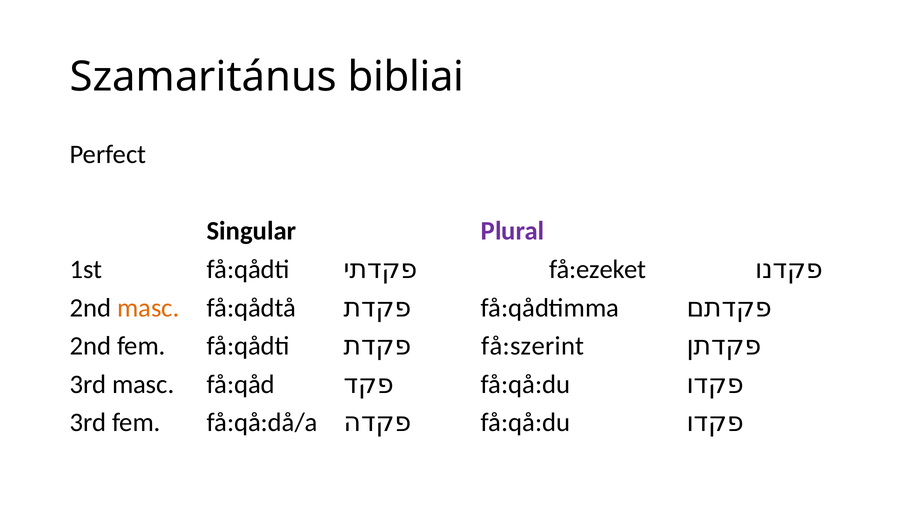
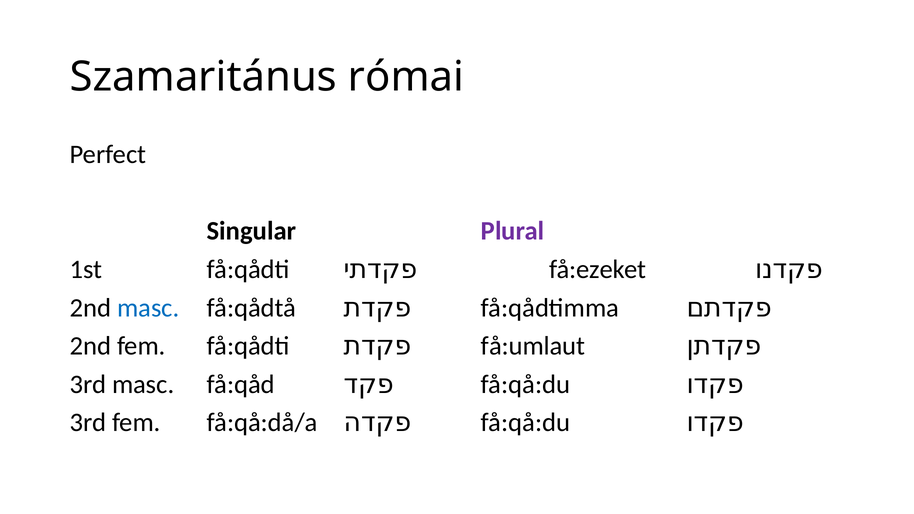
bibliai: bibliai -> római
masc at (148, 308) colour: orange -> blue
få:szerint: få:szerint -> få:umlaut
